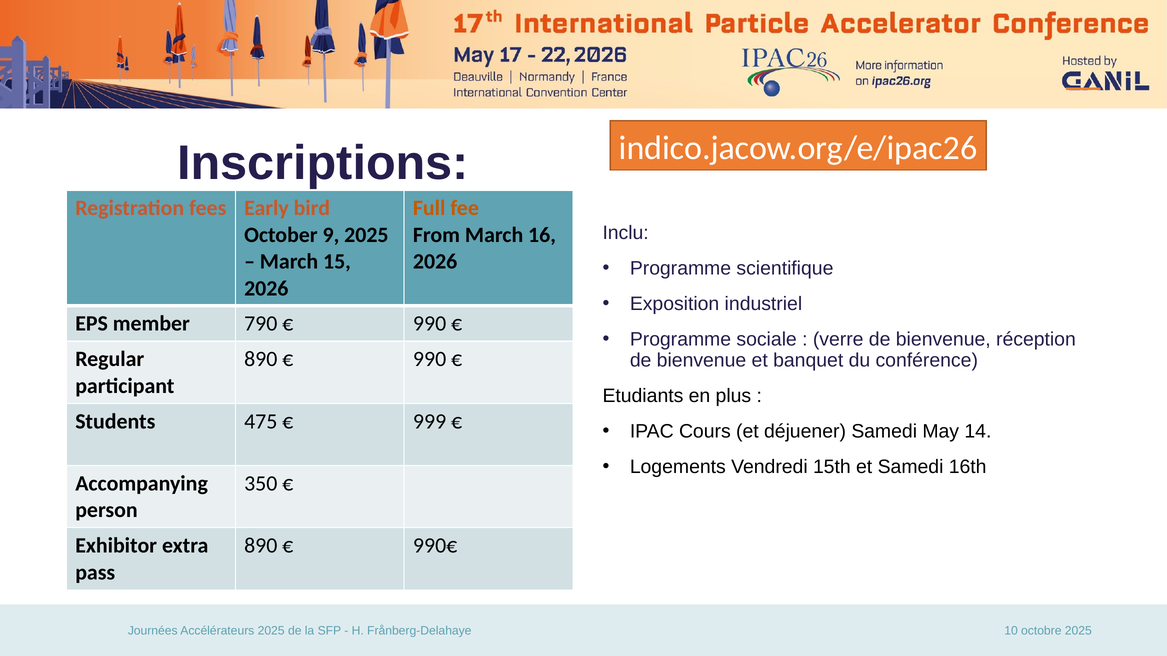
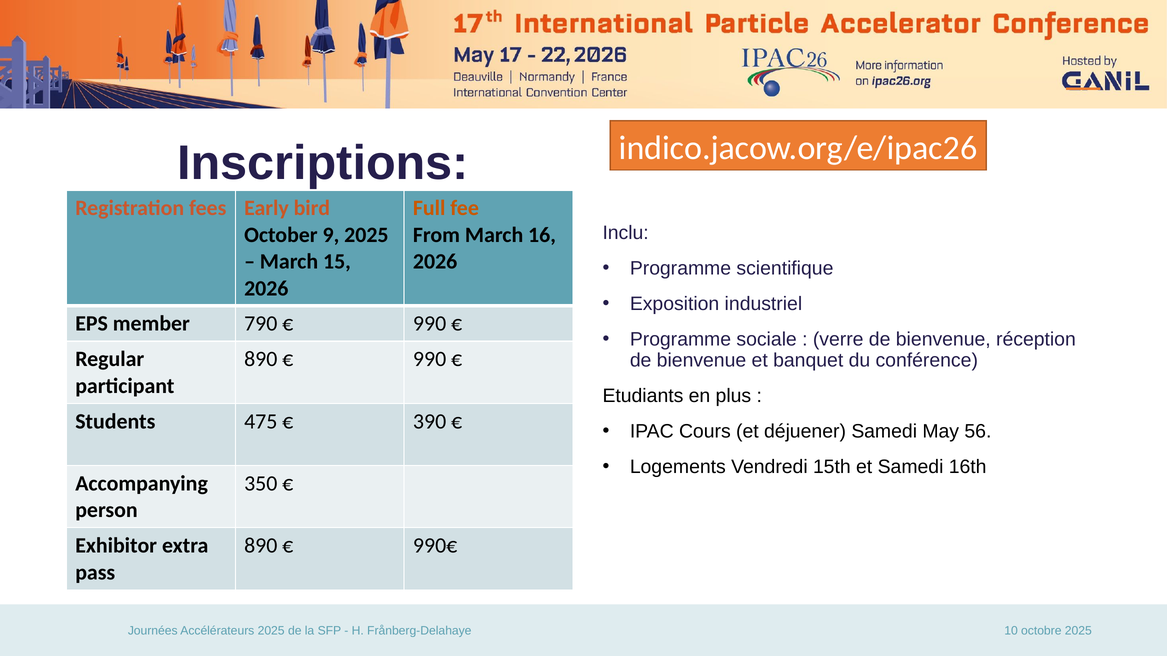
999: 999 -> 390
14: 14 -> 56
